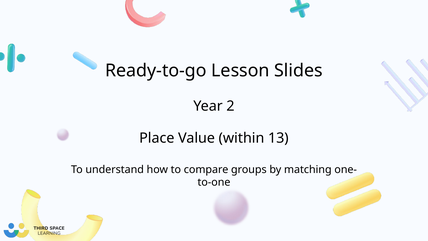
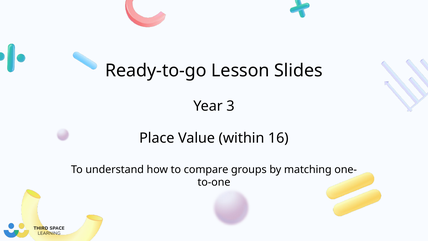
2: 2 -> 3
13: 13 -> 16
